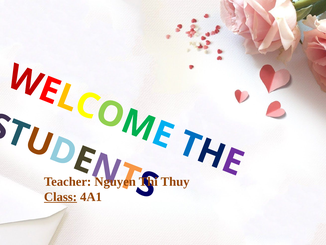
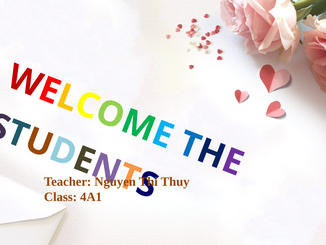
Class underline: present -> none
